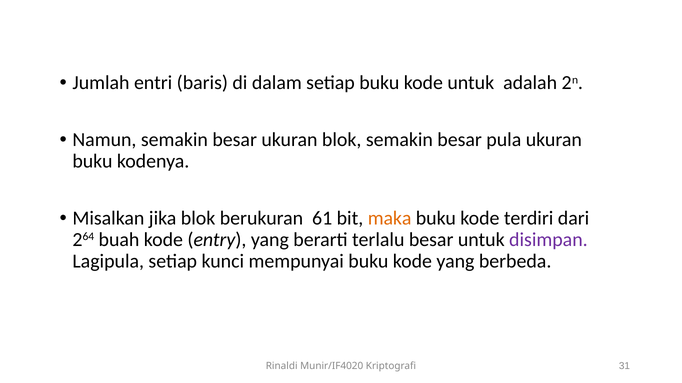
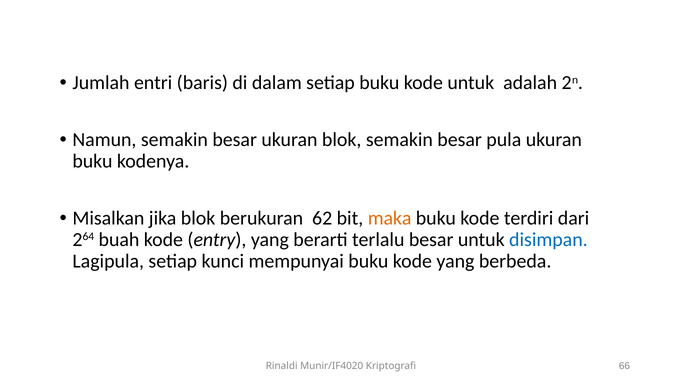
61: 61 -> 62
disimpan colour: purple -> blue
31: 31 -> 66
